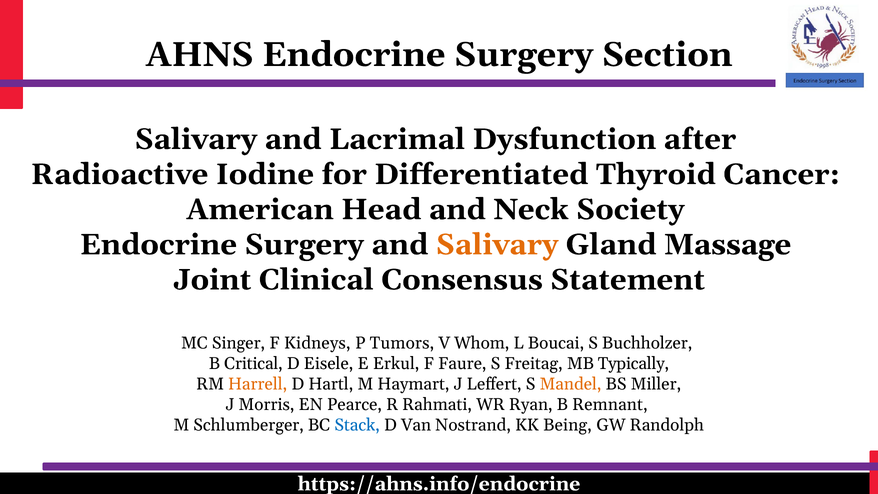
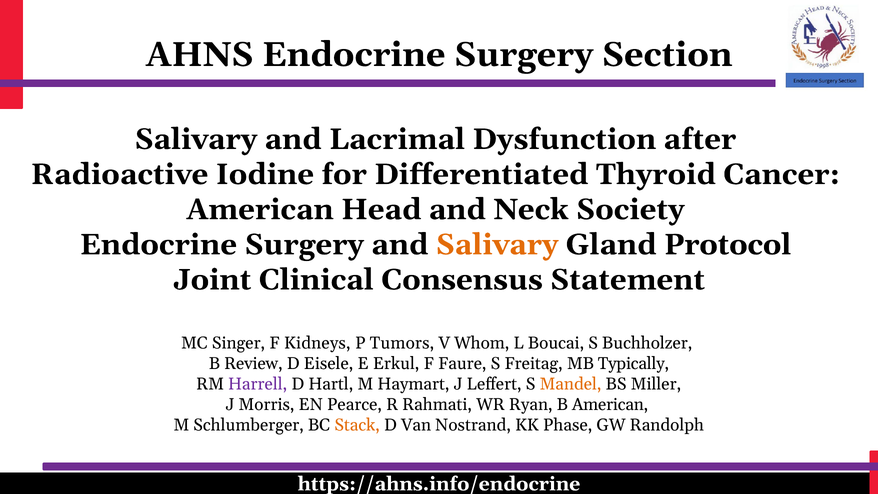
Massage: Massage -> Protocol
Critical: Critical -> Review
Harrell colour: orange -> purple
B Remnant: Remnant -> American
Stack colour: blue -> orange
Being: Being -> Phase
